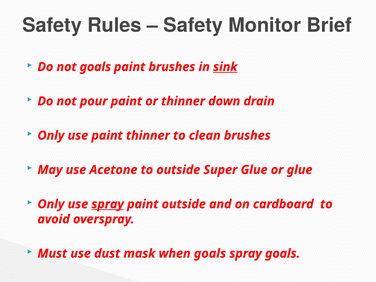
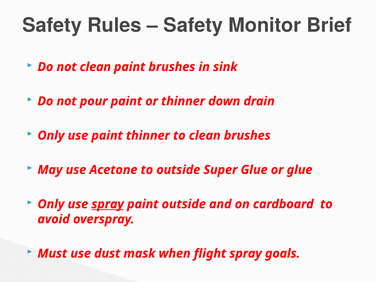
not goals: goals -> clean
sink underline: present -> none
when goals: goals -> flight
